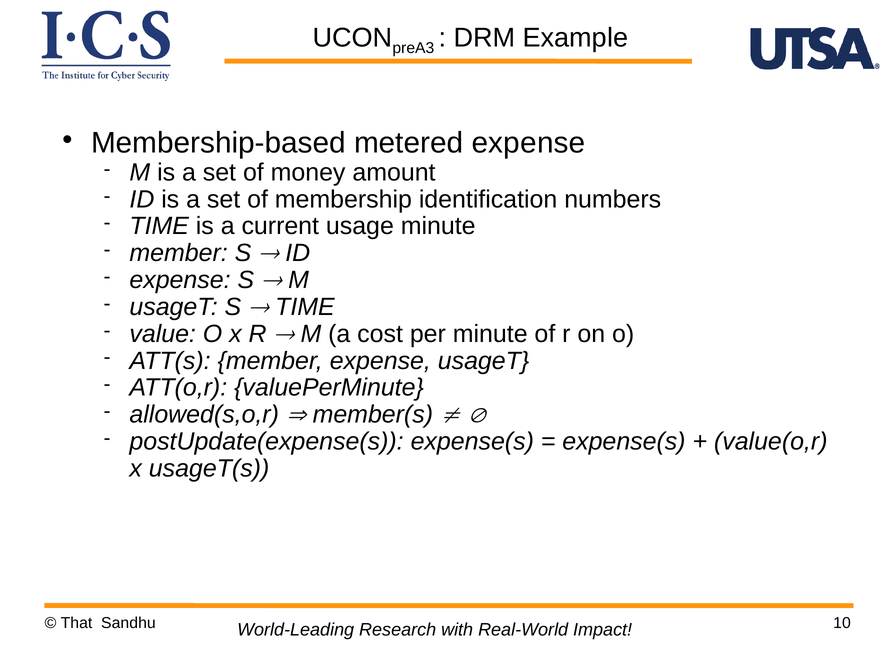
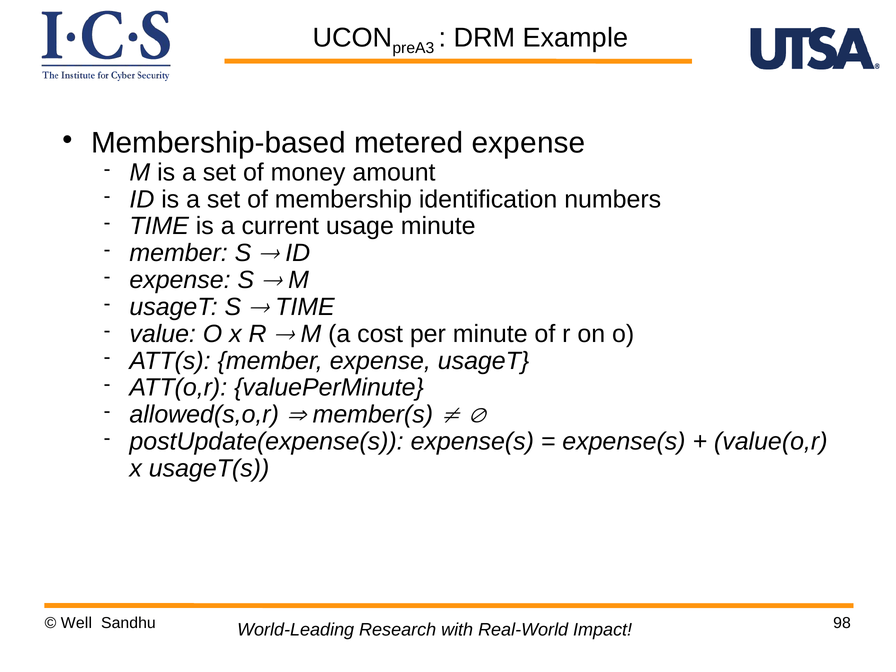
That: That -> Well
10: 10 -> 98
